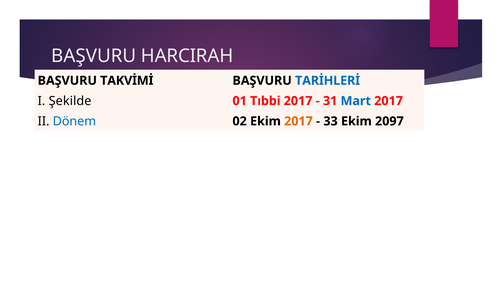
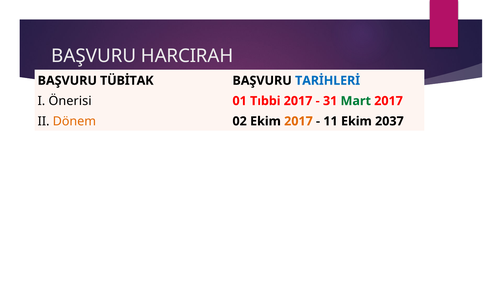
TAKVİMİ: TAKVİMİ -> TÜBİTAK
Şekilde: Şekilde -> Önerisi
Mart colour: blue -> green
Dönem colour: blue -> orange
33: 33 -> 11
2097: 2097 -> 2037
